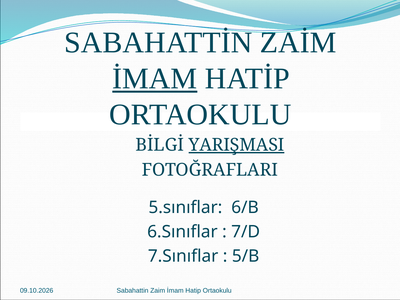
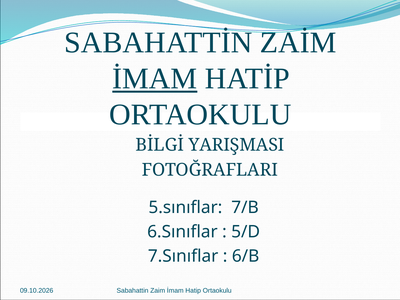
YARIŞMASI underline: present -> none
6/B: 6/B -> 7/B
7/D: 7/D -> 5/D
5/B: 5/B -> 6/B
